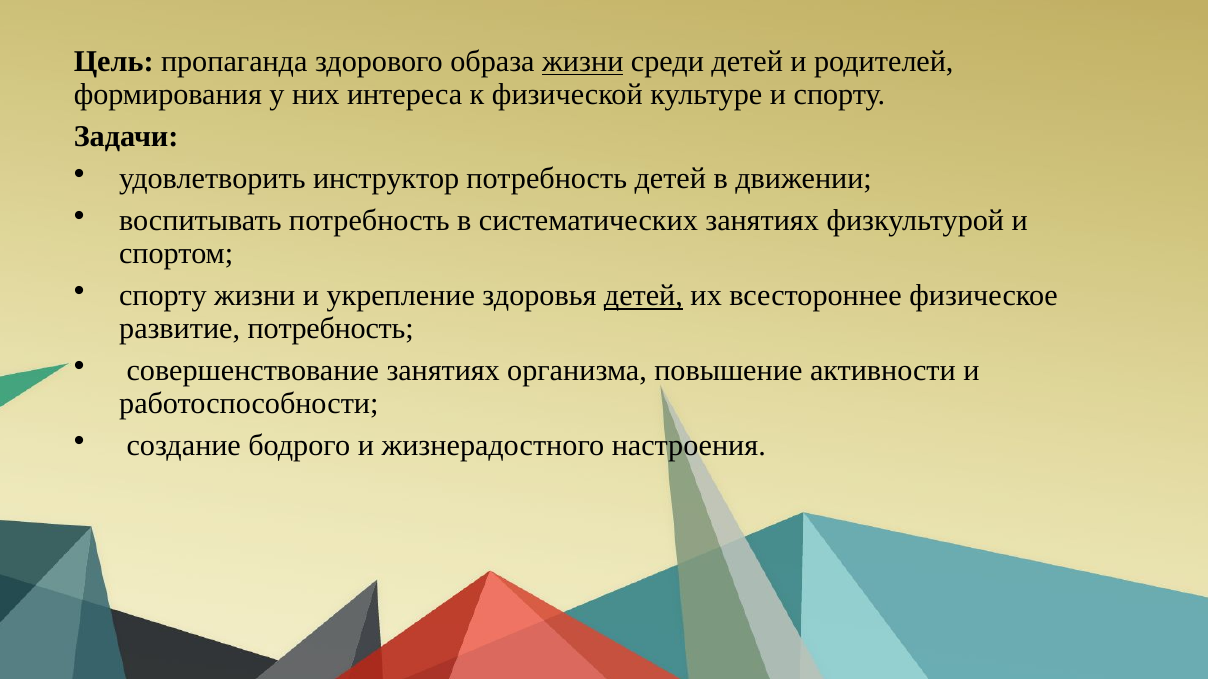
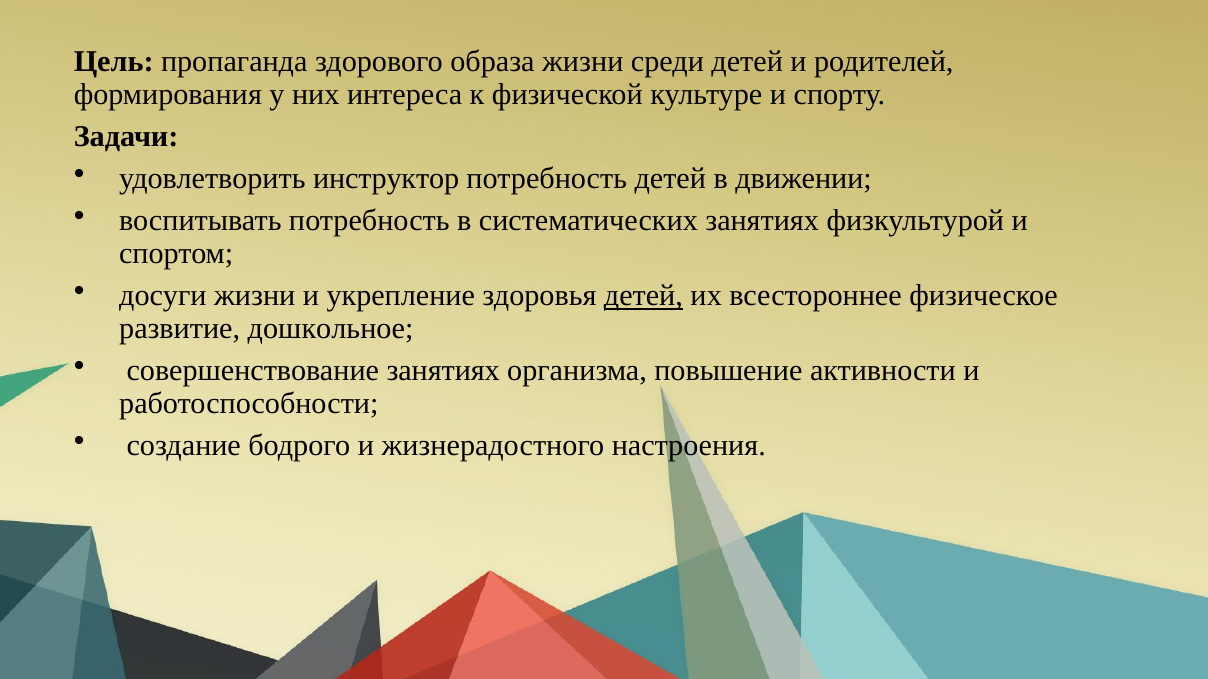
жизни at (583, 62) underline: present -> none
спорту at (163, 296): спорту -> досуги
развитие потребность: потребность -> дошкольное
